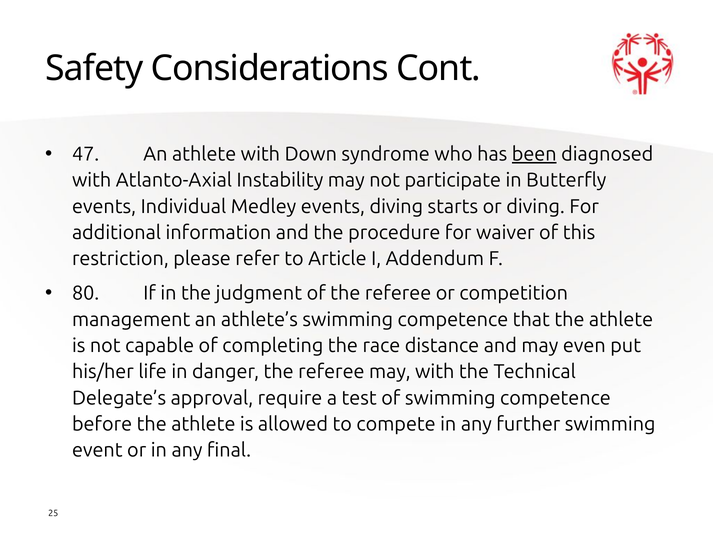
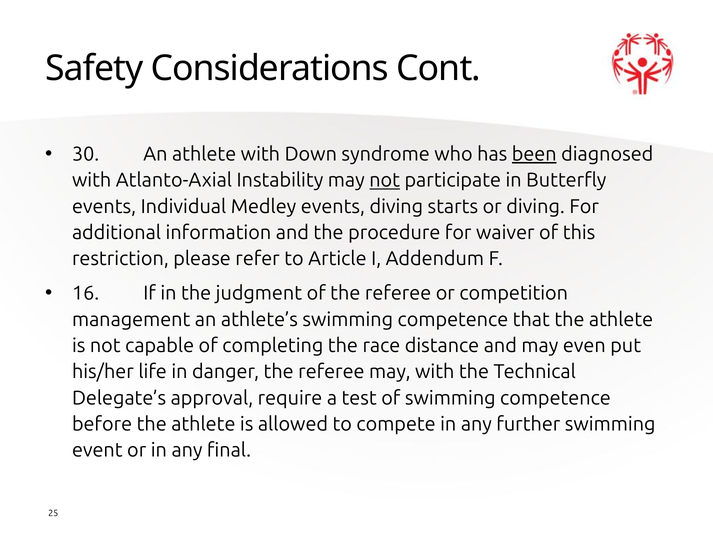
47: 47 -> 30
not at (385, 180) underline: none -> present
80: 80 -> 16
